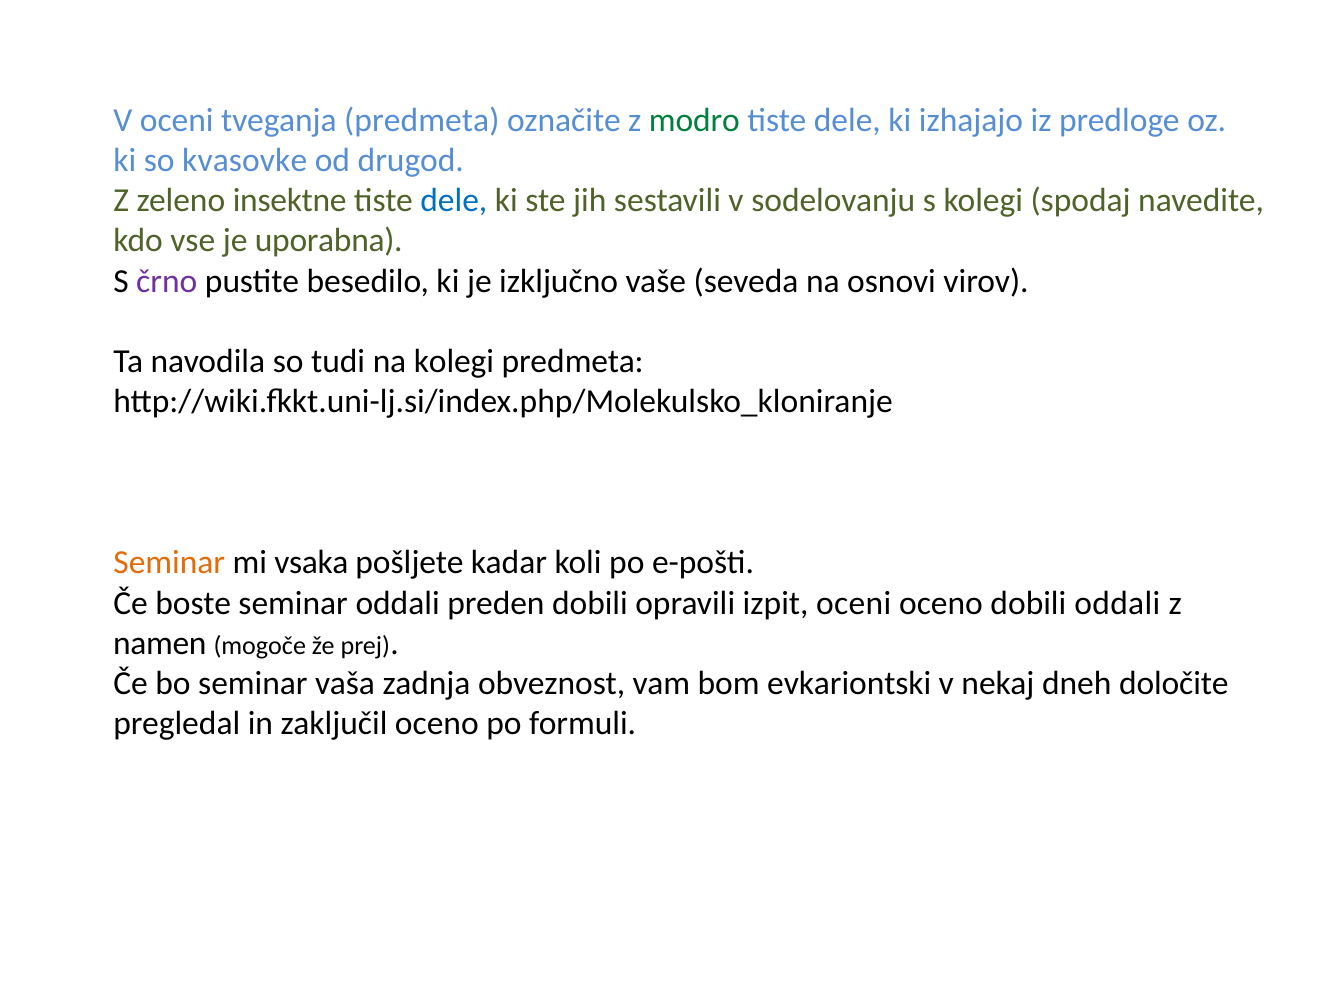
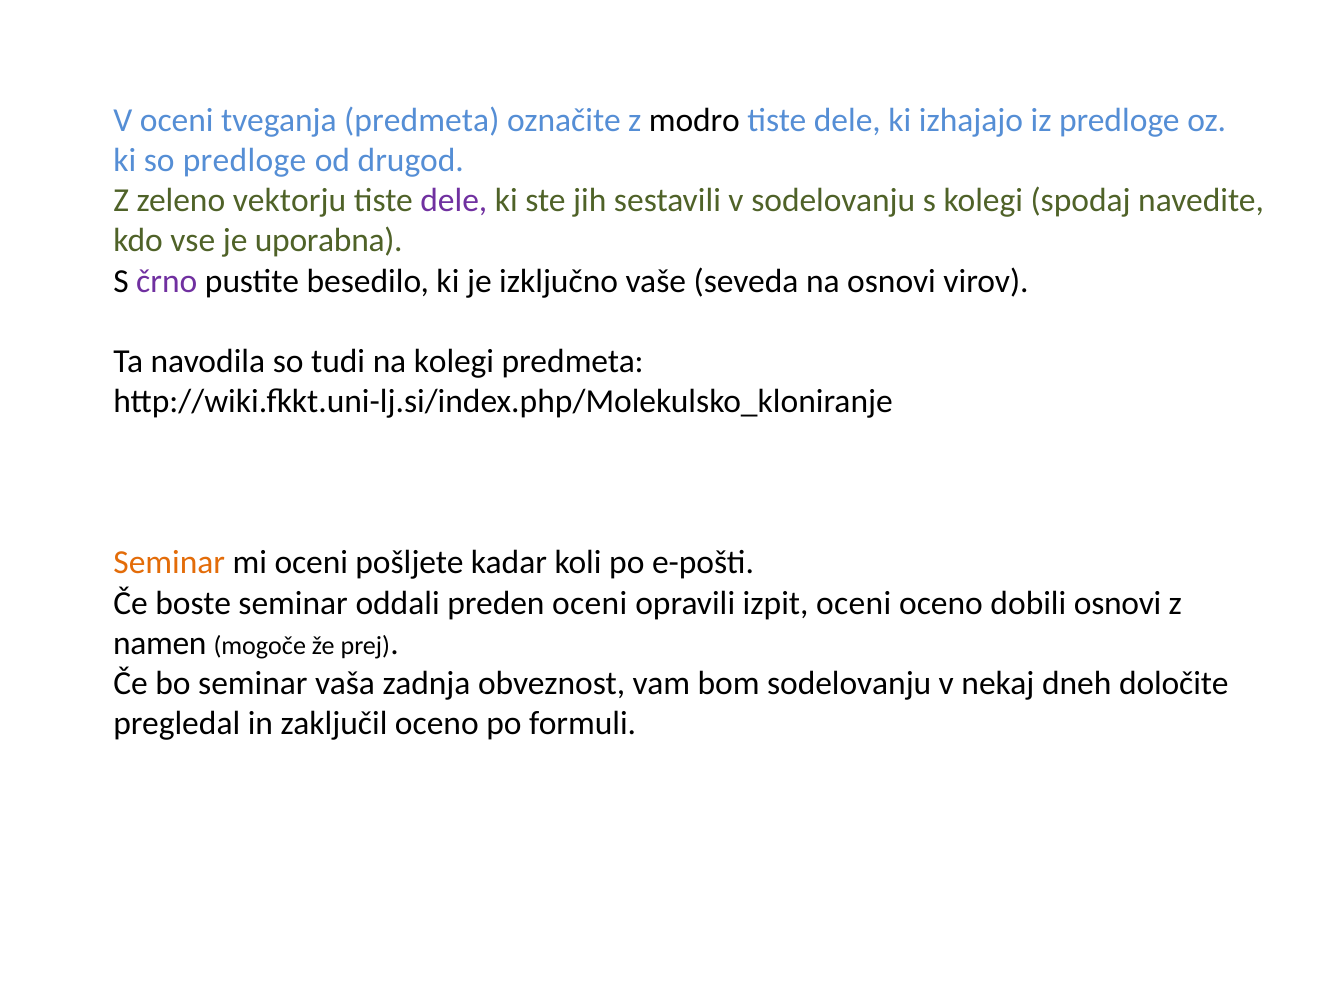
modro colour: green -> black
so kvasovke: kvasovke -> predloge
insektne: insektne -> vektorju
dele at (454, 200) colour: blue -> purple
mi vsaka: vsaka -> oceni
preden dobili: dobili -> oceni
dobili oddali: oddali -> osnovi
bom evkariontski: evkariontski -> sodelovanju
